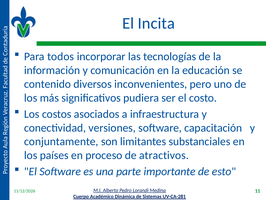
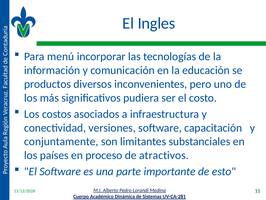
Incita: Incita -> Ingles
todos: todos -> menú
contenido: contenido -> productos
